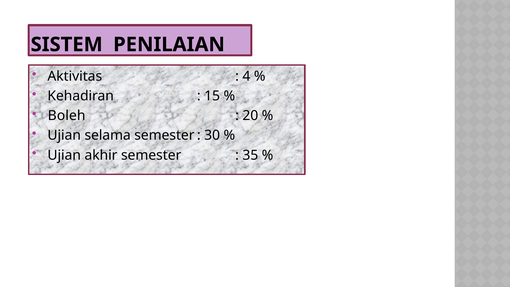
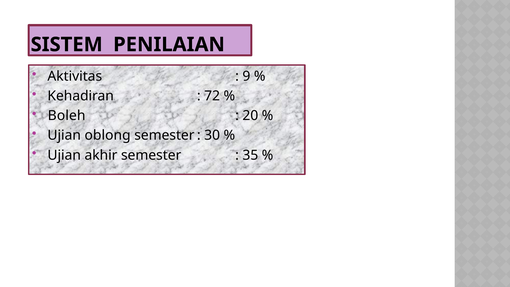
4: 4 -> 9
15: 15 -> 72
selama: selama -> oblong
